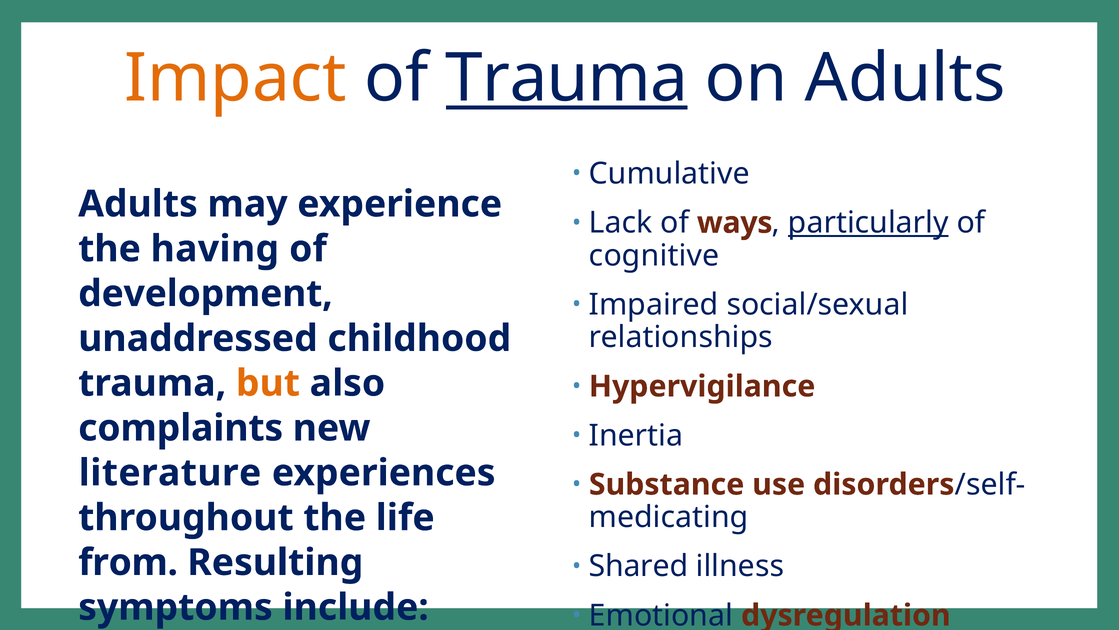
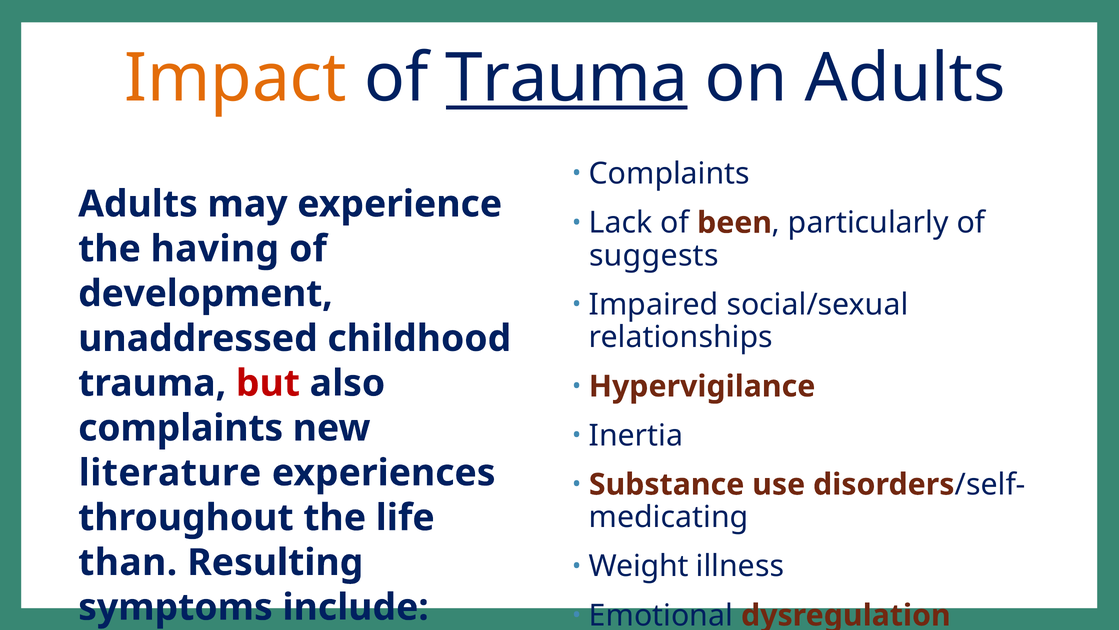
Cumulative at (669, 174): Cumulative -> Complaints
ways: ways -> been
particularly underline: present -> none
cognitive: cognitive -> suggests
but colour: orange -> red
from: from -> than
Shared: Shared -> Weight
